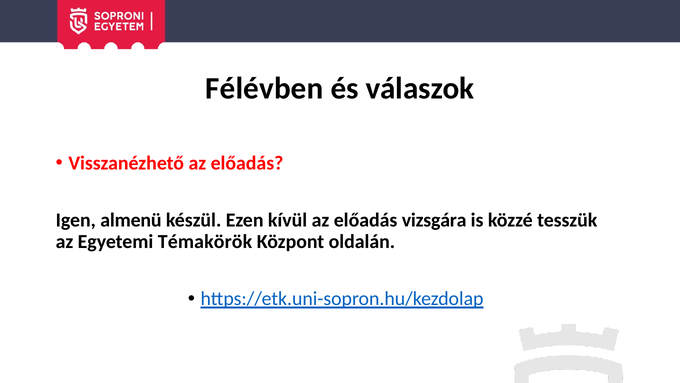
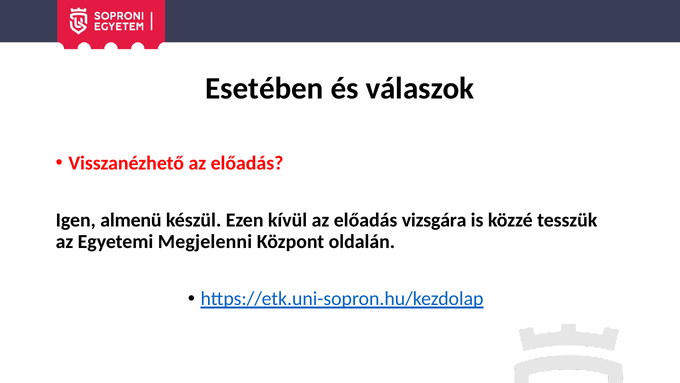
Félévben: Félévben -> Esetében
Témakörök: Témakörök -> Megjelenni
